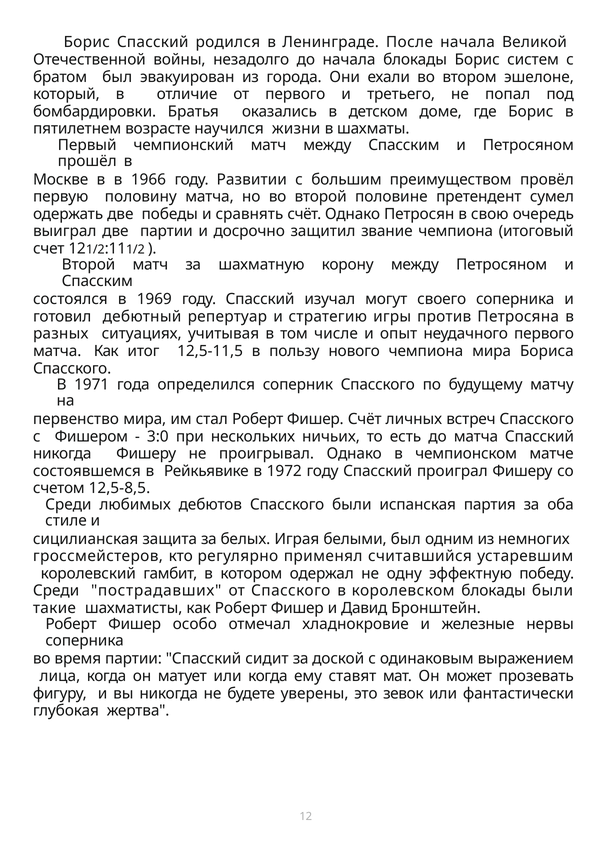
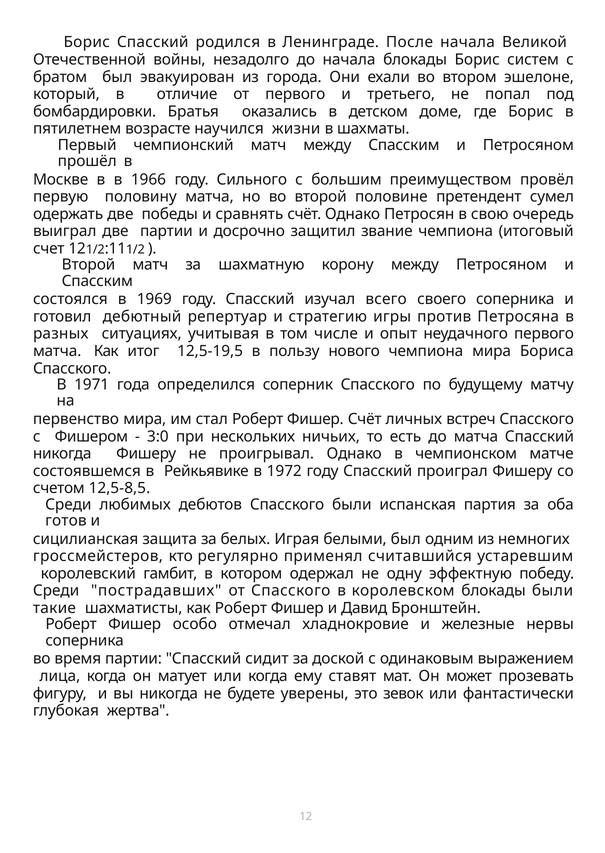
Развитии: Развитии -> Сильного
могут: могут -> всего
12,5-11,5: 12,5-11,5 -> 12,5-19,5
стиле: стиле -> готов
